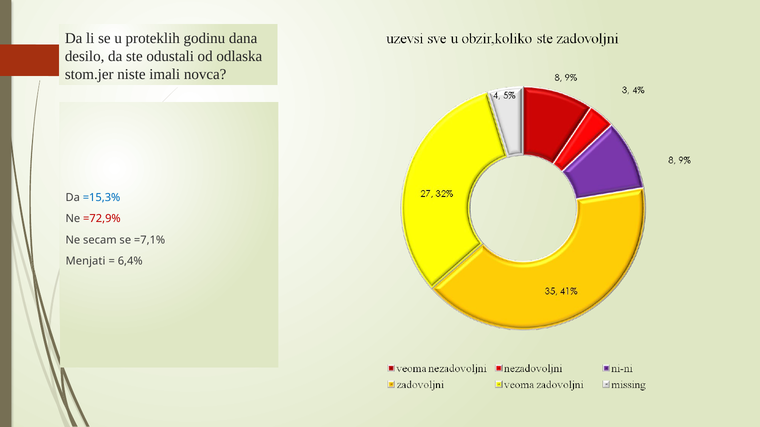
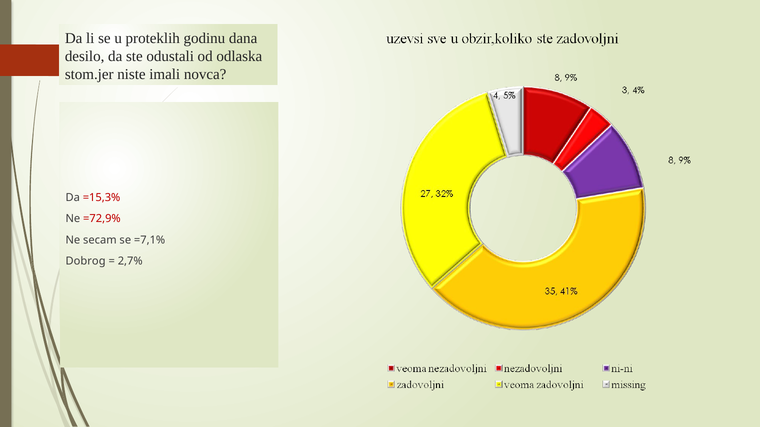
=15,3% colour: blue -> red
Menjati: Menjati -> Dobrog
6,4%: 6,4% -> 2,7%
